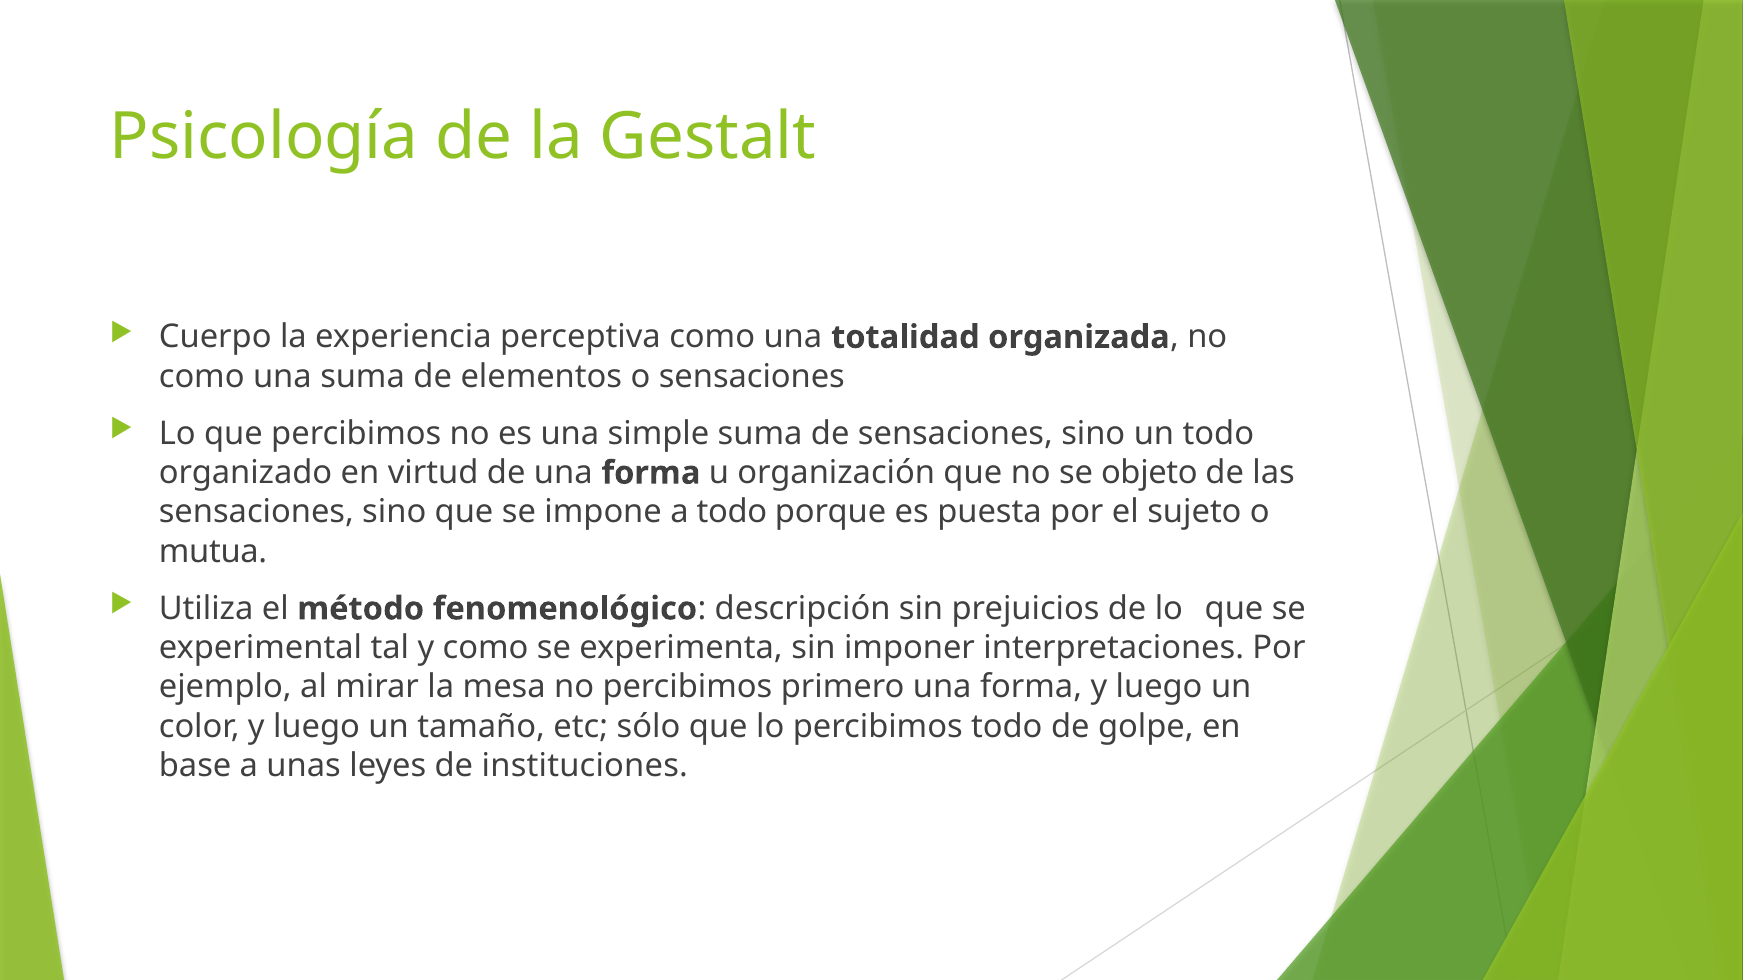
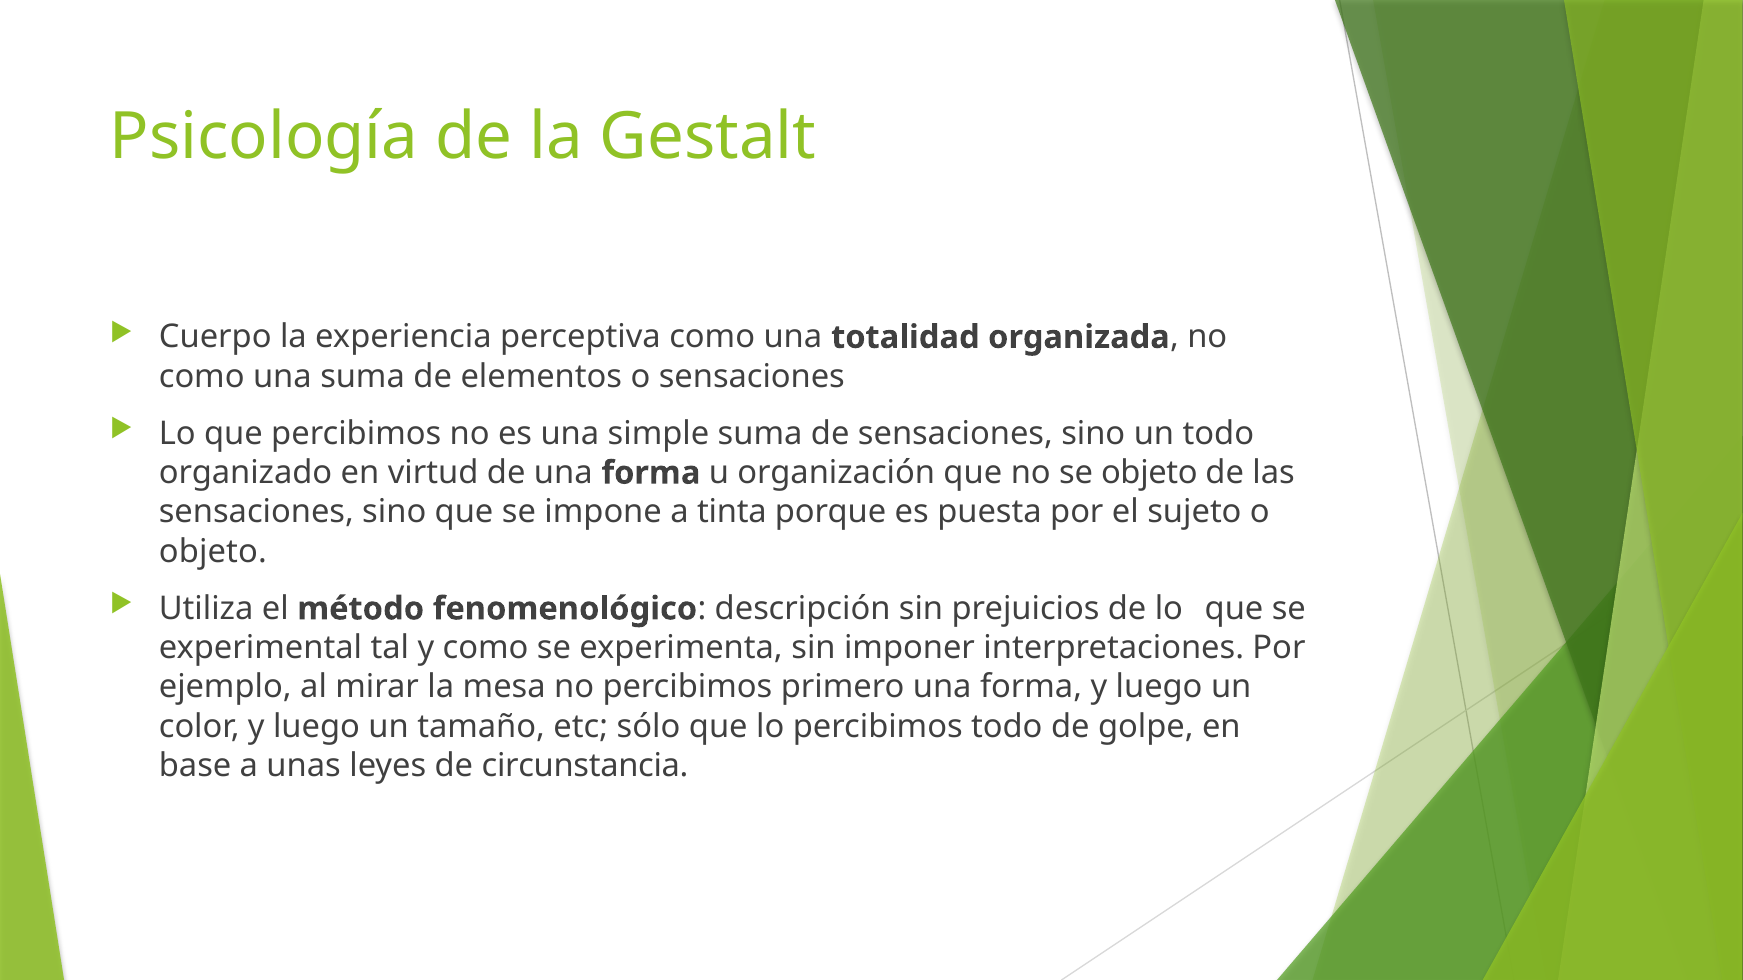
a todo: todo -> tinta
mutua at (213, 552): mutua -> objeto
instituciones: instituciones -> circunstancia
